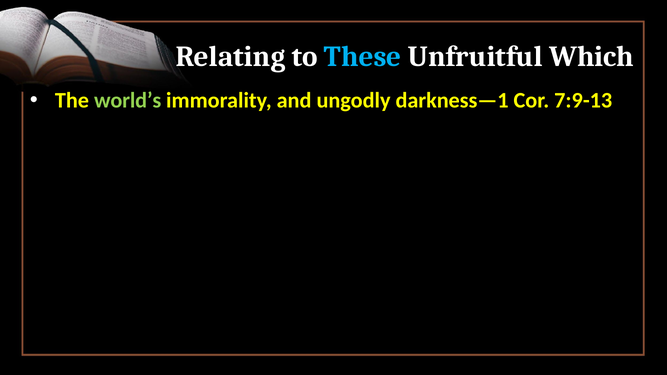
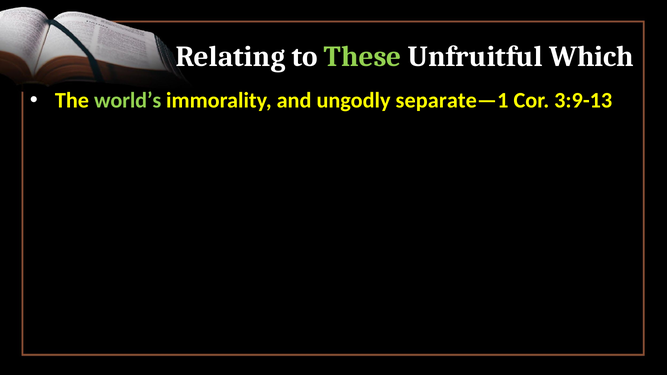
These colour: light blue -> light green
darkness—1: darkness—1 -> separate—1
7:9-13: 7:9-13 -> 3:9-13
